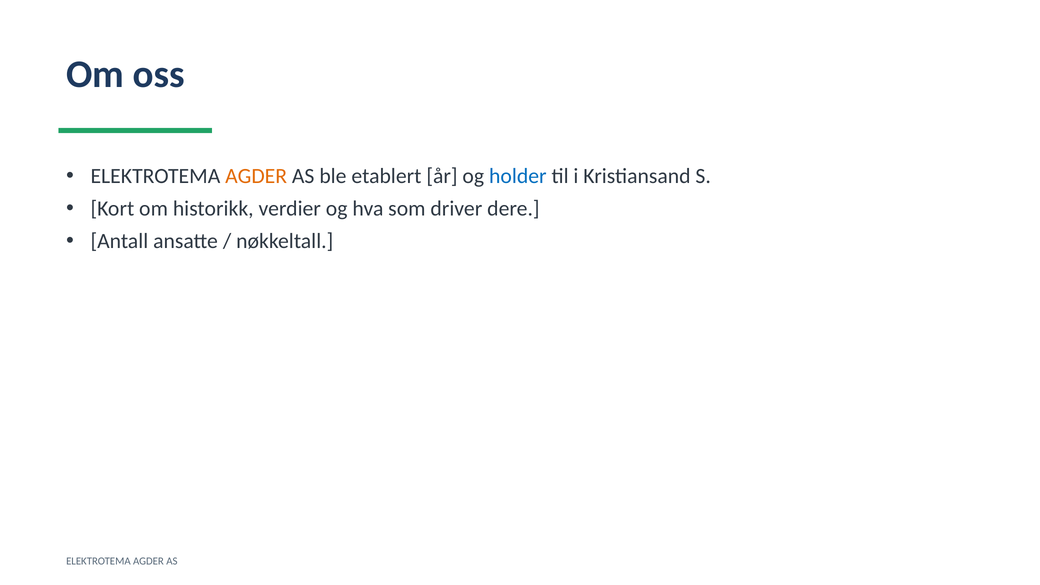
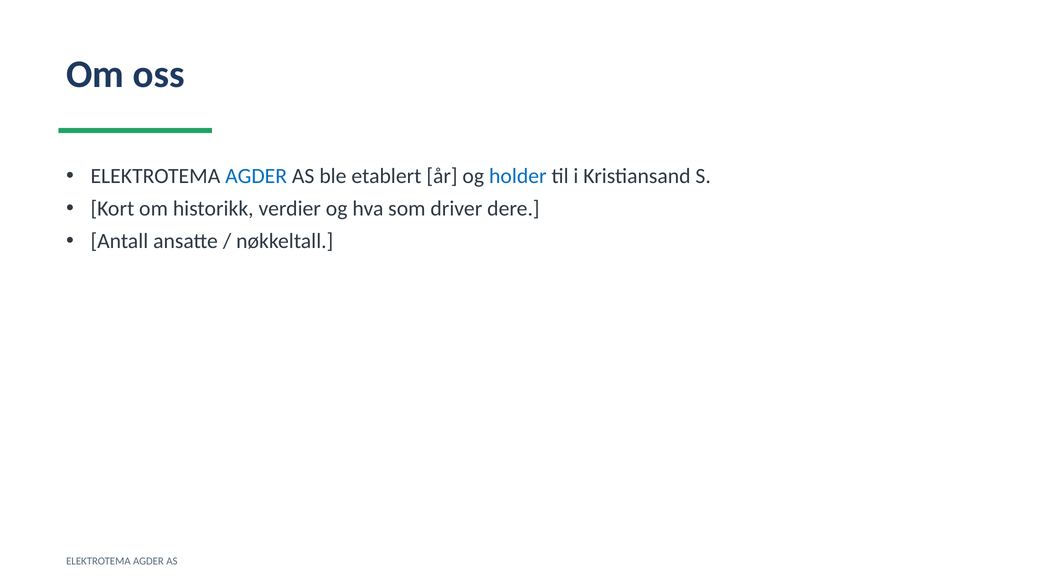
AGDER at (256, 176) colour: orange -> blue
